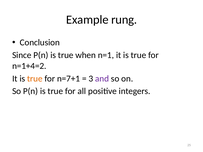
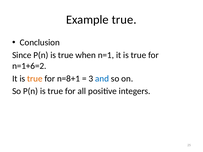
Example rung: rung -> true
n=1+4=2: n=1+4=2 -> n=1+6=2
n=7+1: n=7+1 -> n=8+1
and colour: purple -> blue
